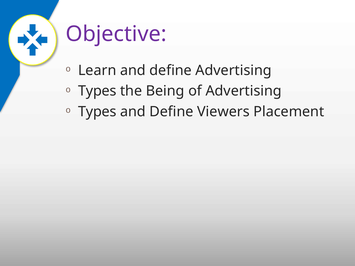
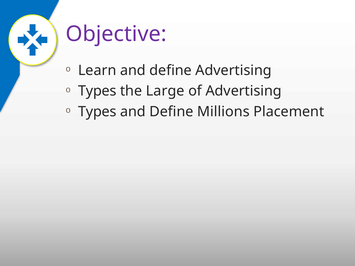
Being: Being -> Large
Viewers: Viewers -> Millions
